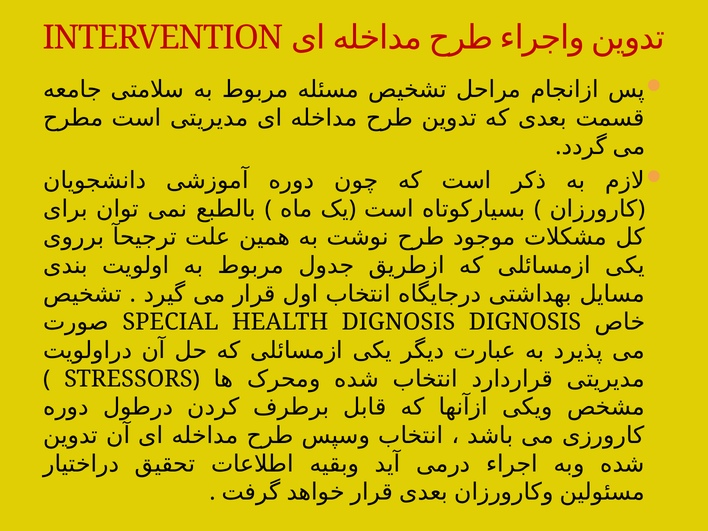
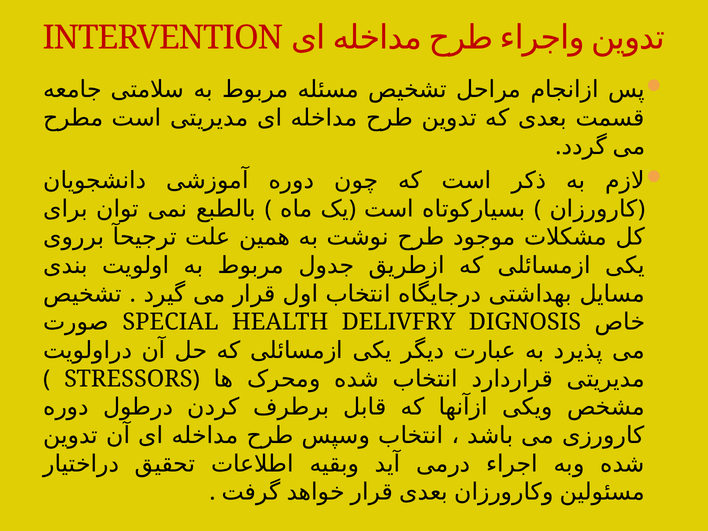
HEALTH DIGNOSIS: DIGNOSIS -> DELIVFRY
